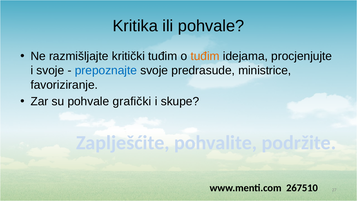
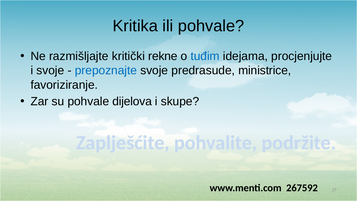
kritički tuđim: tuđim -> rekne
tuđim at (205, 56) colour: orange -> blue
grafički: grafički -> dijelova
267510: 267510 -> 267592
